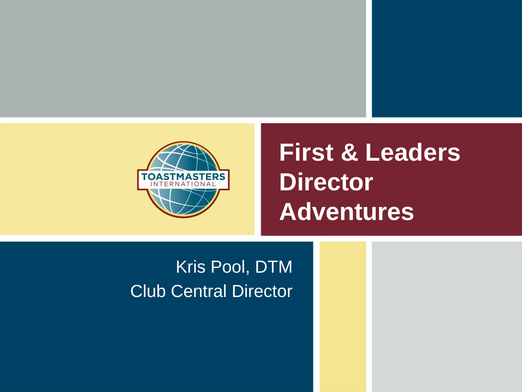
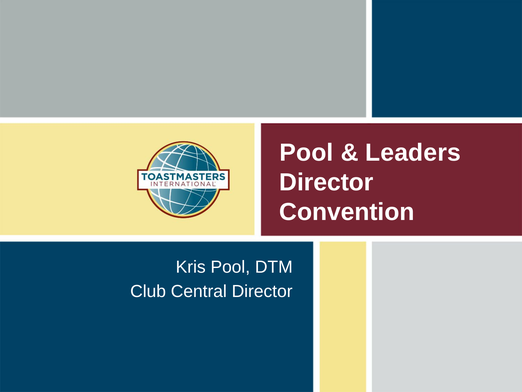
First at (306, 153): First -> Pool
Adventures: Adventures -> Convention
